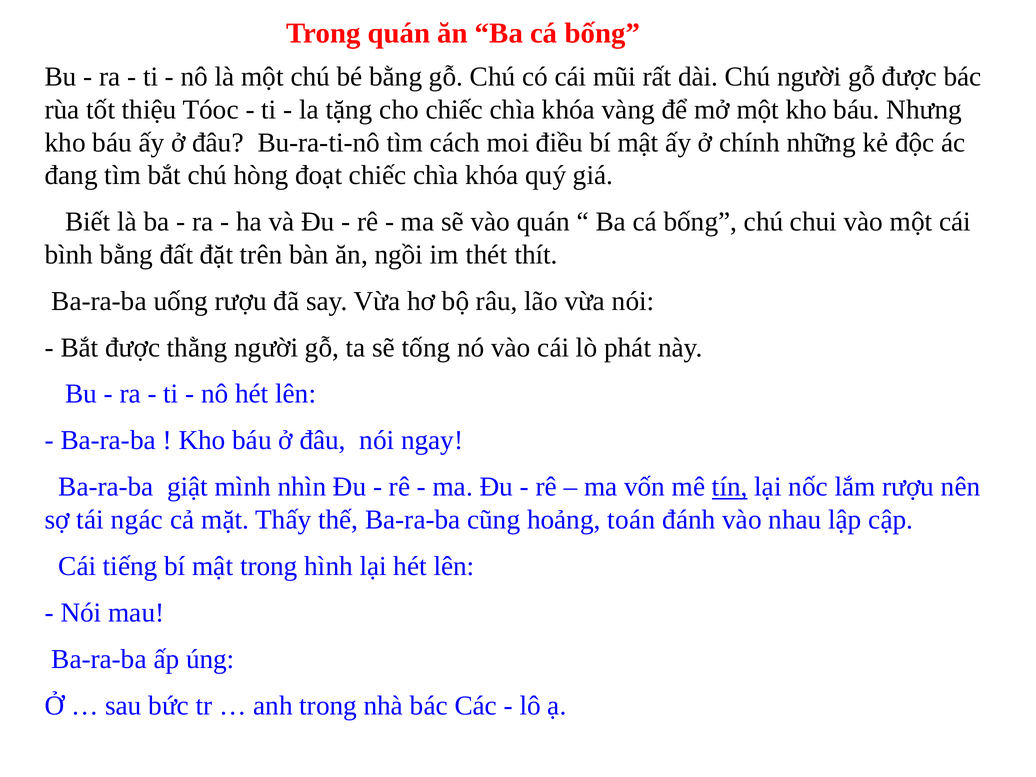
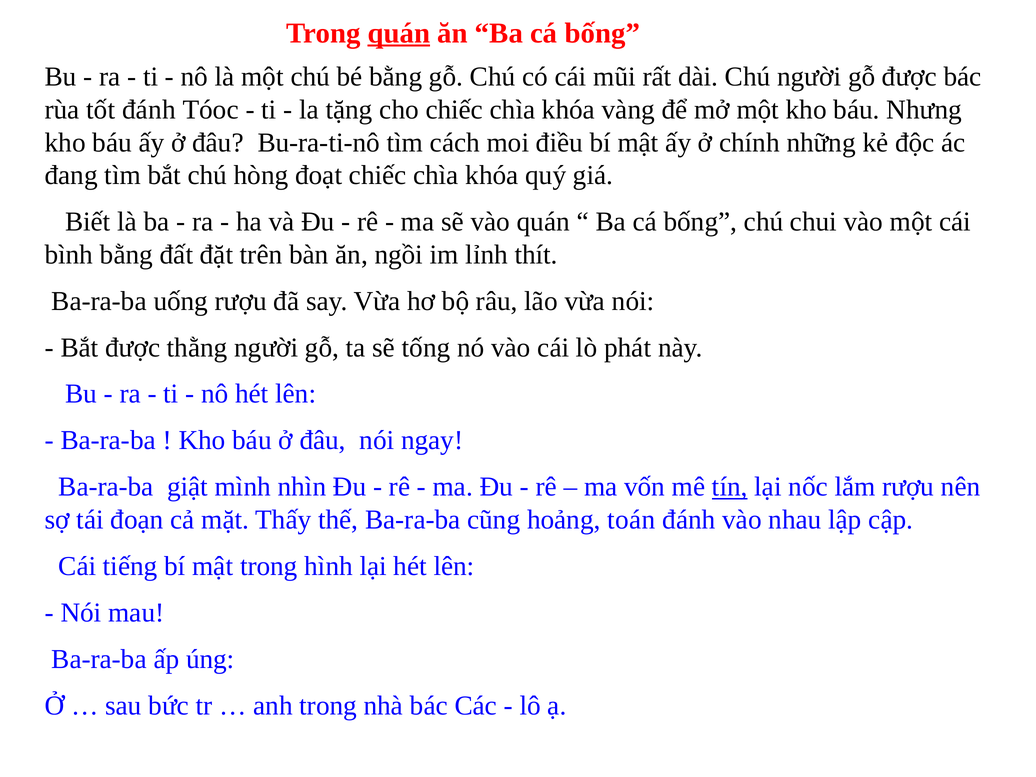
quán at (399, 33) underline: none -> present
tốt thiệu: thiệu -> đánh
thét: thét -> lỉnh
ngác: ngác -> đoạn
